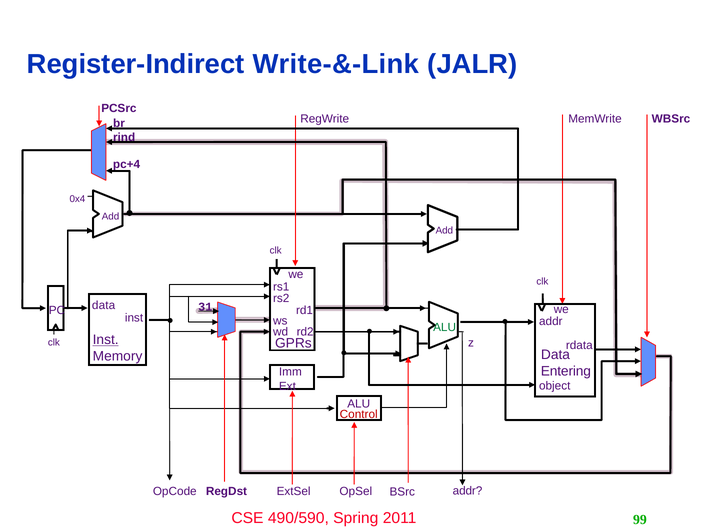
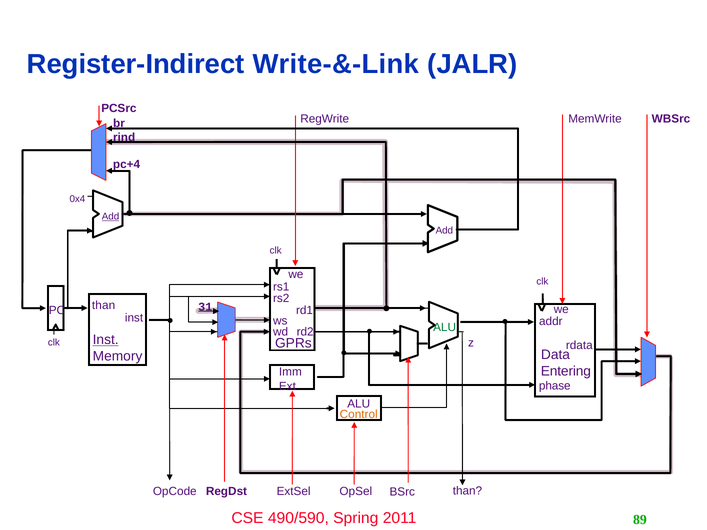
Add at (111, 217) underline: none -> present
data at (104, 305): data -> than
object: object -> phase
Control colour: red -> orange
addr at (468, 491): addr -> than
99: 99 -> 89
